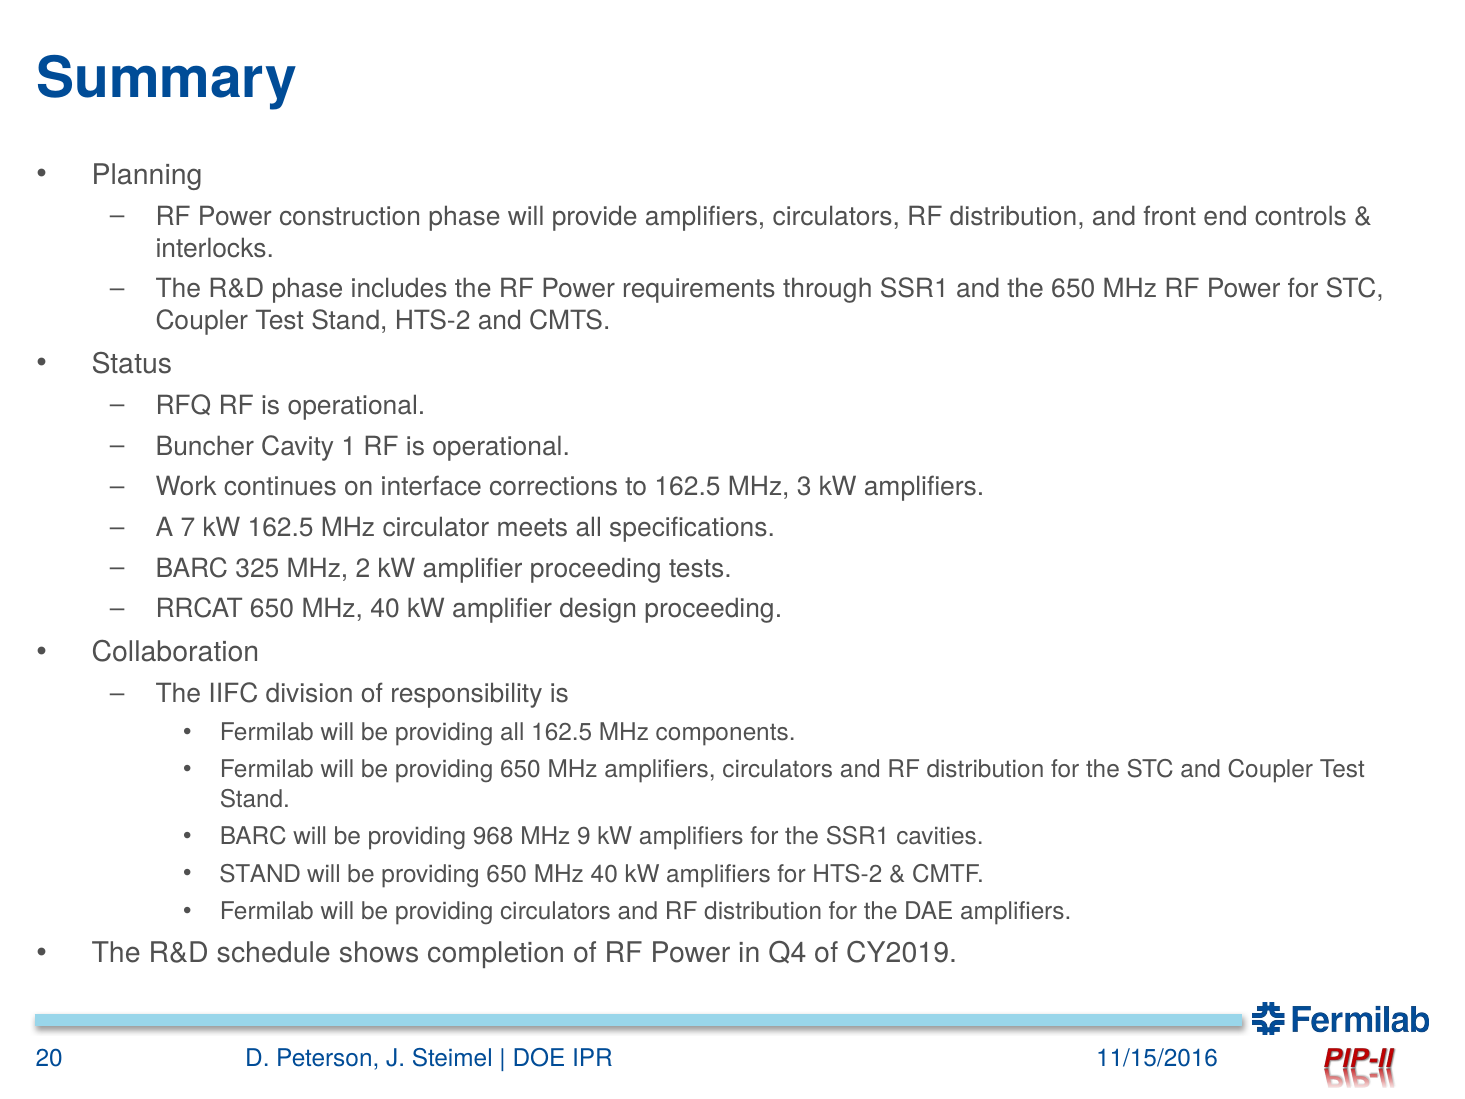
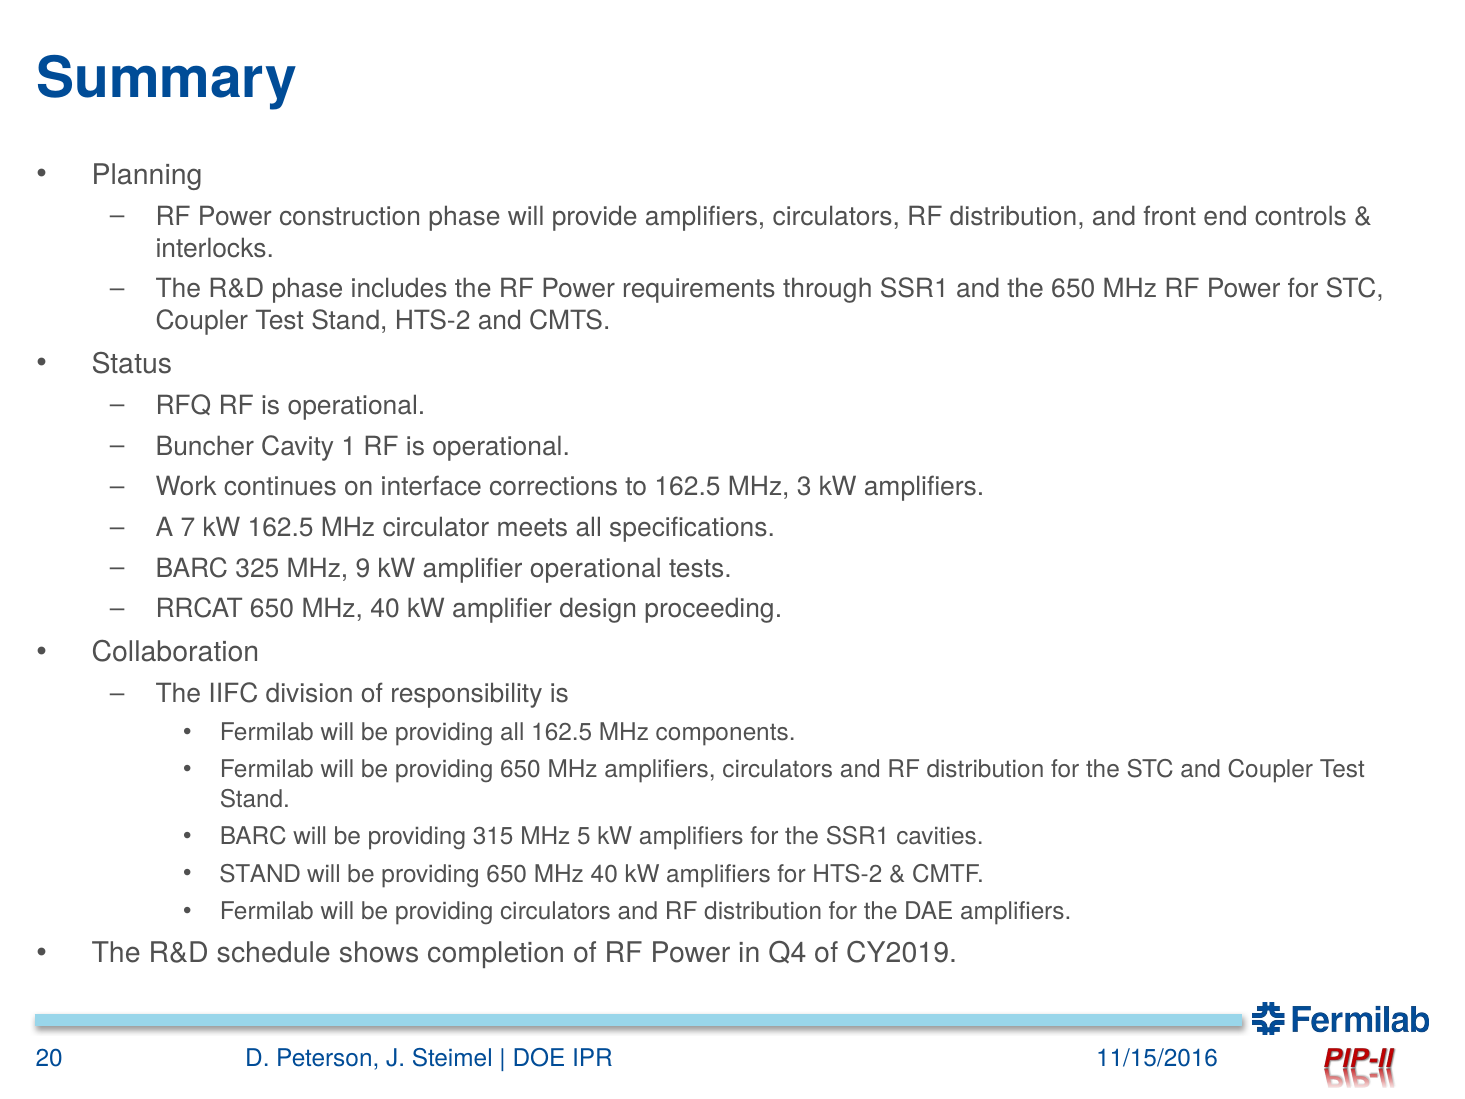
2: 2 -> 9
amplifier proceeding: proceeding -> operational
968: 968 -> 315
9: 9 -> 5
